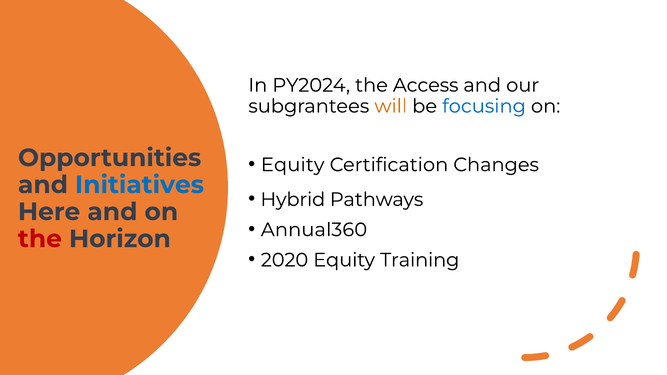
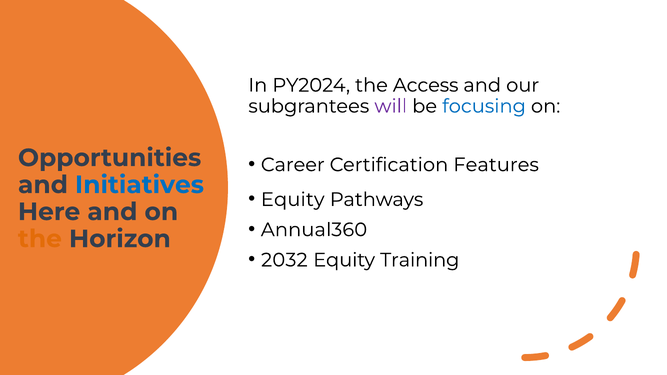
will colour: orange -> purple
Equity at (293, 165): Equity -> Career
Changes: Changes -> Features
Hybrid at (293, 200): Hybrid -> Equity
the at (40, 239) colour: red -> orange
2020: 2020 -> 2032
